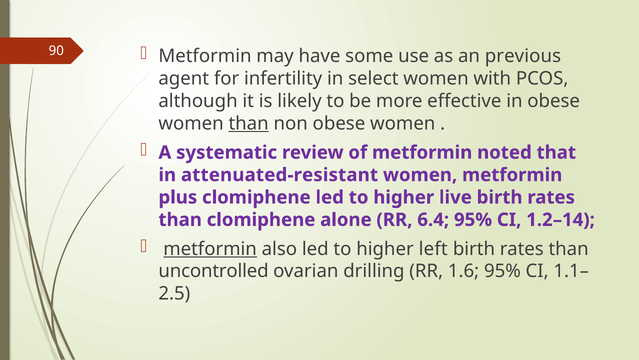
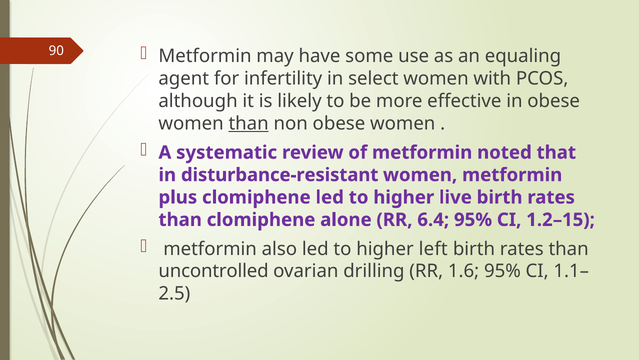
previous: previous -> equaling
attenuated-resistant: attenuated-resistant -> disturbance-resistant
1.2–14: 1.2–14 -> 1.2–15
metformin at (210, 249) underline: present -> none
